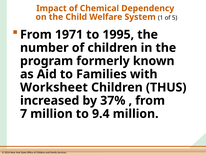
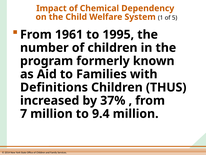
1971: 1971 -> 1961
Worksheet: Worksheet -> Definitions
